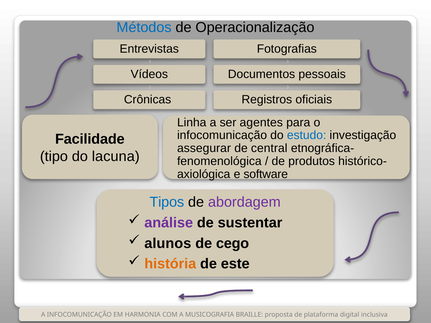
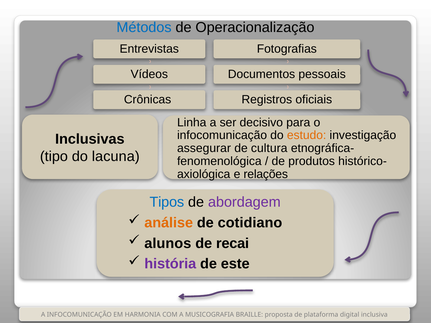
agentes: agentes -> decisivo
estudo colour: blue -> orange
Facilidade: Facilidade -> Inclusivas
central: central -> cultura
software: software -> relações
análise colour: purple -> orange
sustentar: sustentar -> cotidiano
cego: cego -> recai
história colour: orange -> purple
